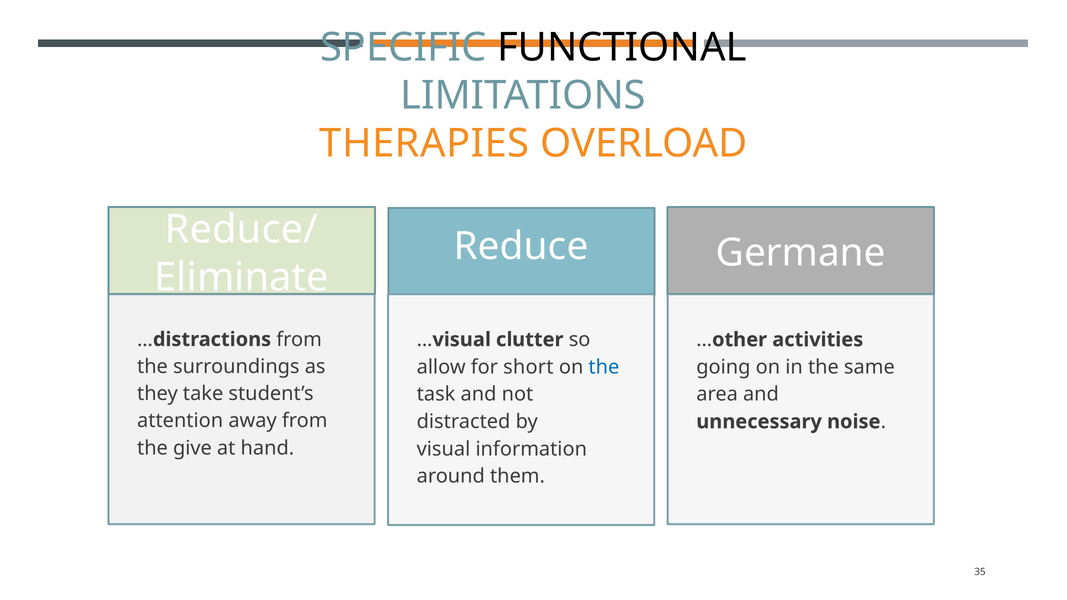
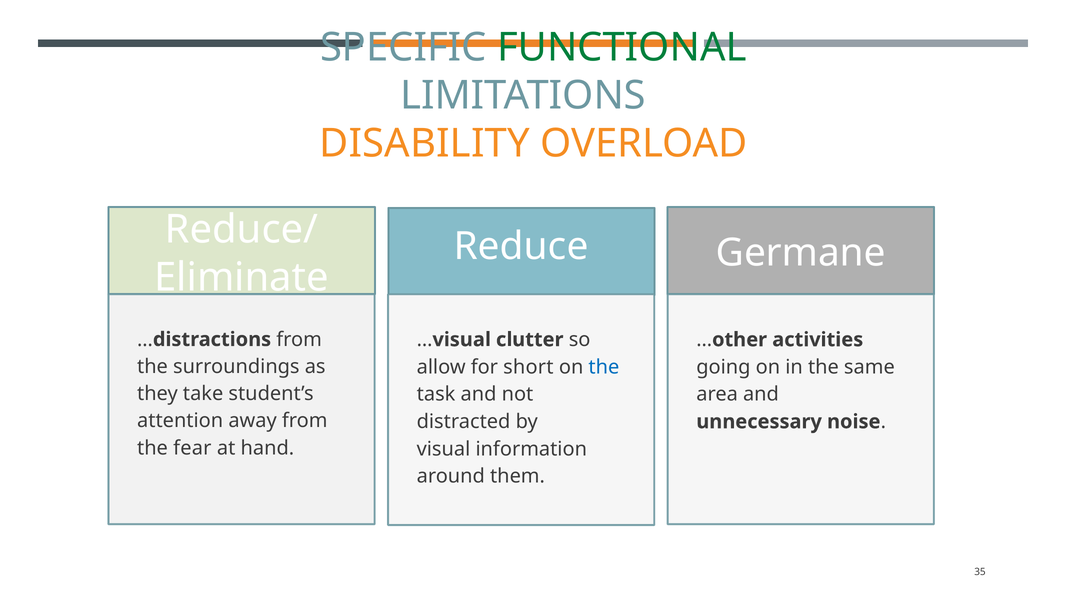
FUNCTIONAL colour: black -> green
THERAPIES: THERAPIES -> DISABILITY
give: give -> fear
